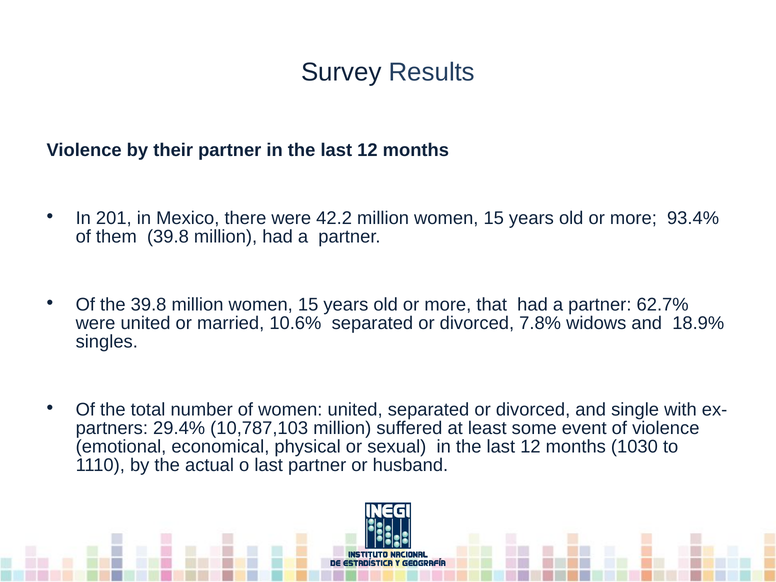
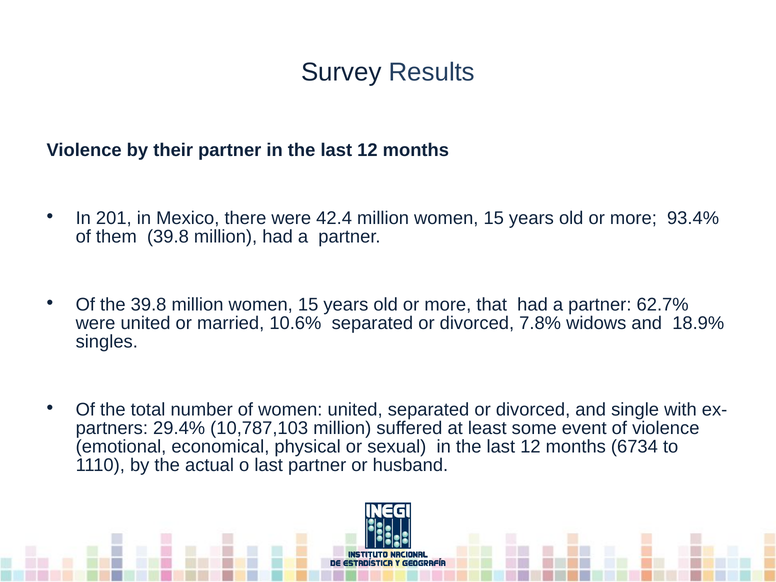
42.2: 42.2 -> 42.4
1030: 1030 -> 6734
